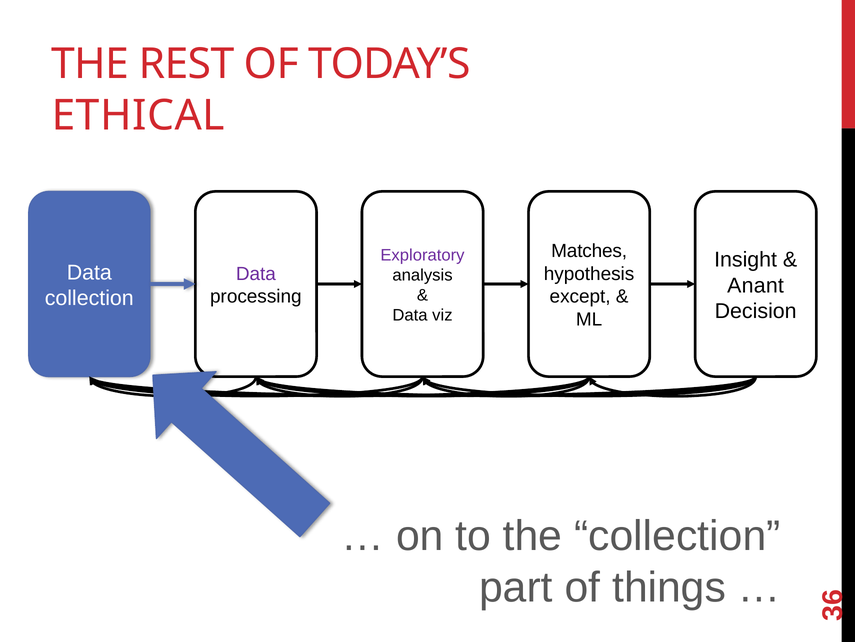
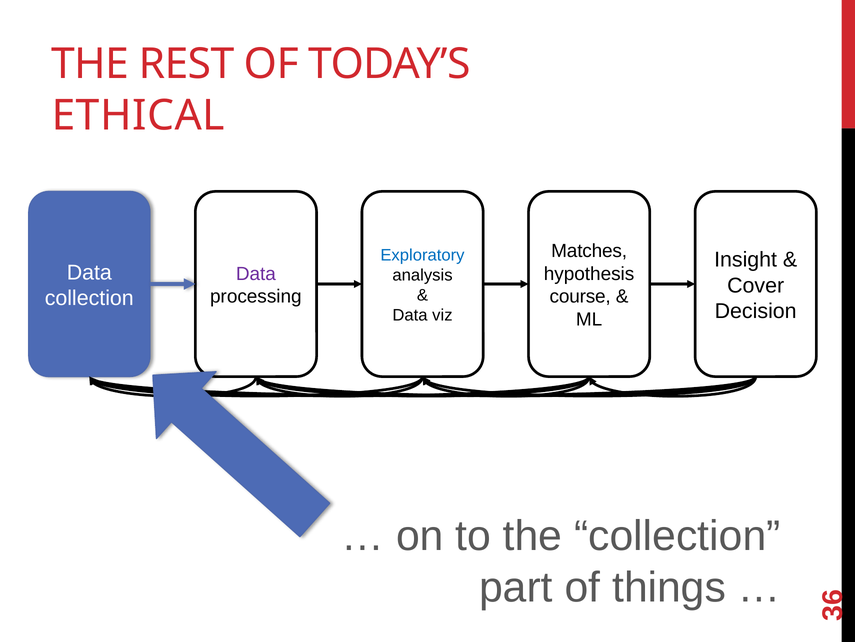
Exploratory colour: purple -> blue
Anant: Anant -> Cover
except: except -> course
